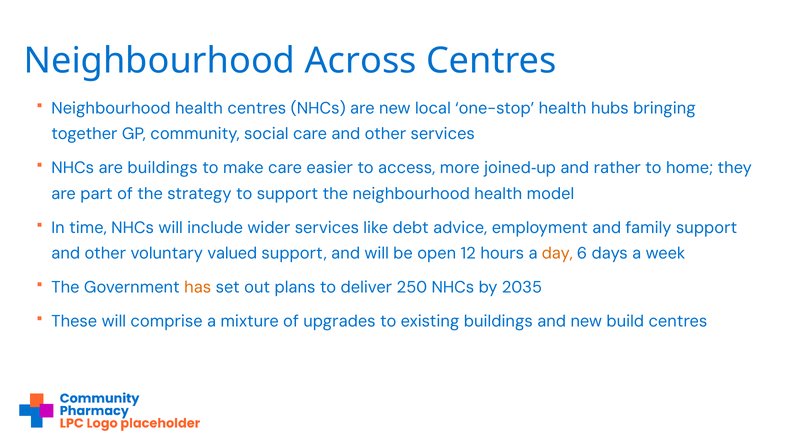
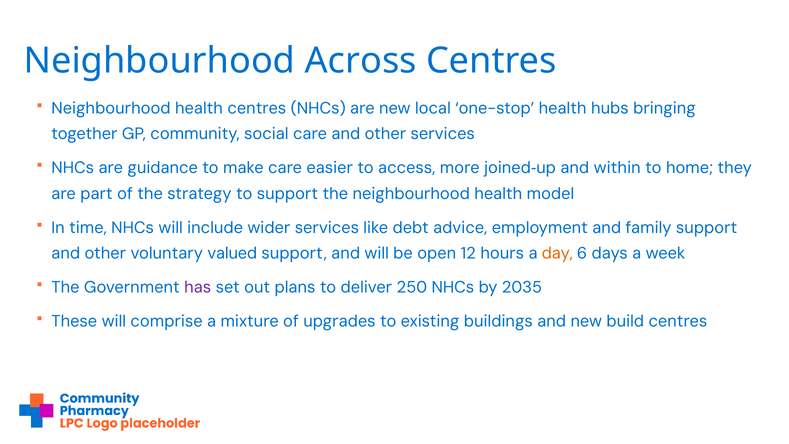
are buildings: buildings -> guidance
rather: rather -> within
has colour: orange -> purple
